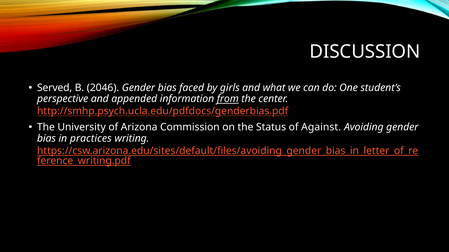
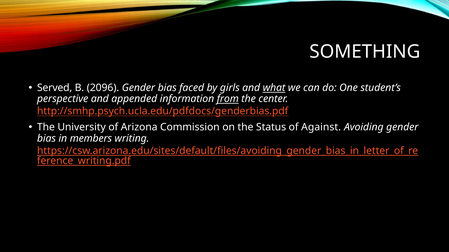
DISCUSSION: DISCUSSION -> SOMETHING
2046: 2046 -> 2096
what underline: none -> present
practices: practices -> members
